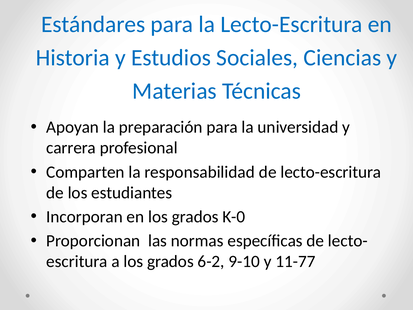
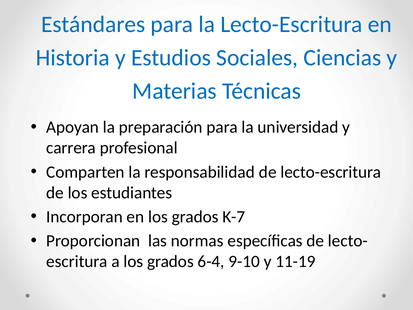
K-0: K-0 -> K-7
6-2: 6-2 -> 6-4
11-77: 11-77 -> 11-19
